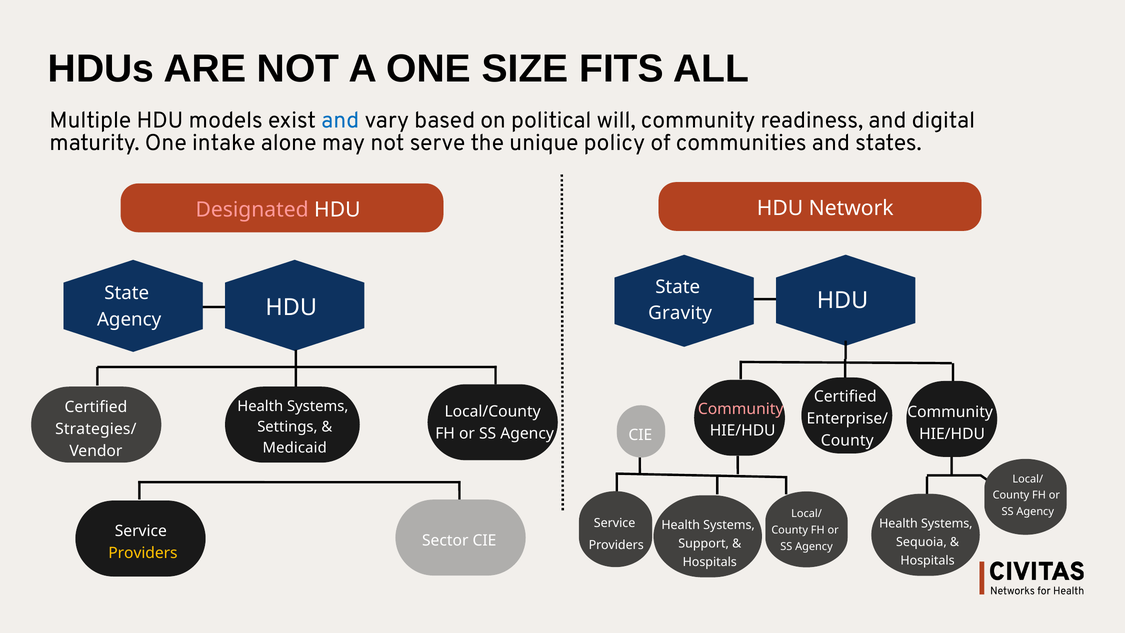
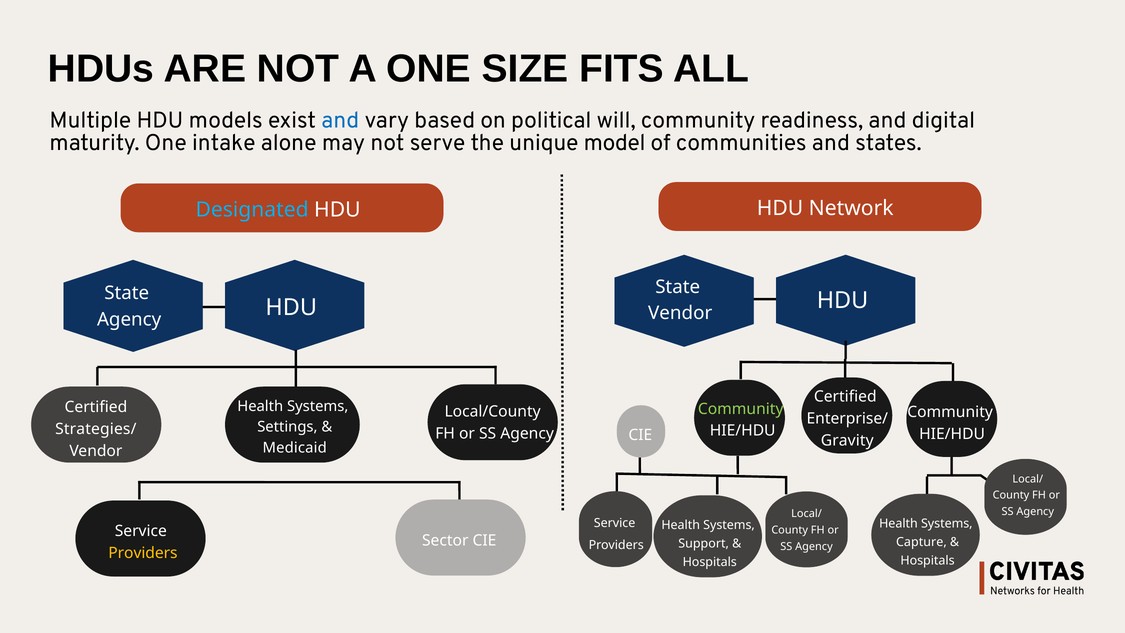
policy: policy -> model
Designated colour: pink -> light blue
Gravity at (680, 313): Gravity -> Vendor
Community at (741, 409) colour: pink -> light green
County at (847, 440): County -> Gravity
Sequoia: Sequoia -> Capture
